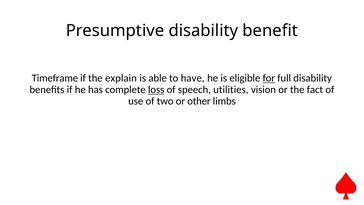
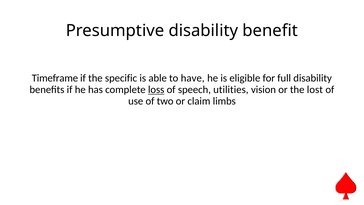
explain: explain -> specific
for underline: present -> none
fact: fact -> lost
other: other -> claim
